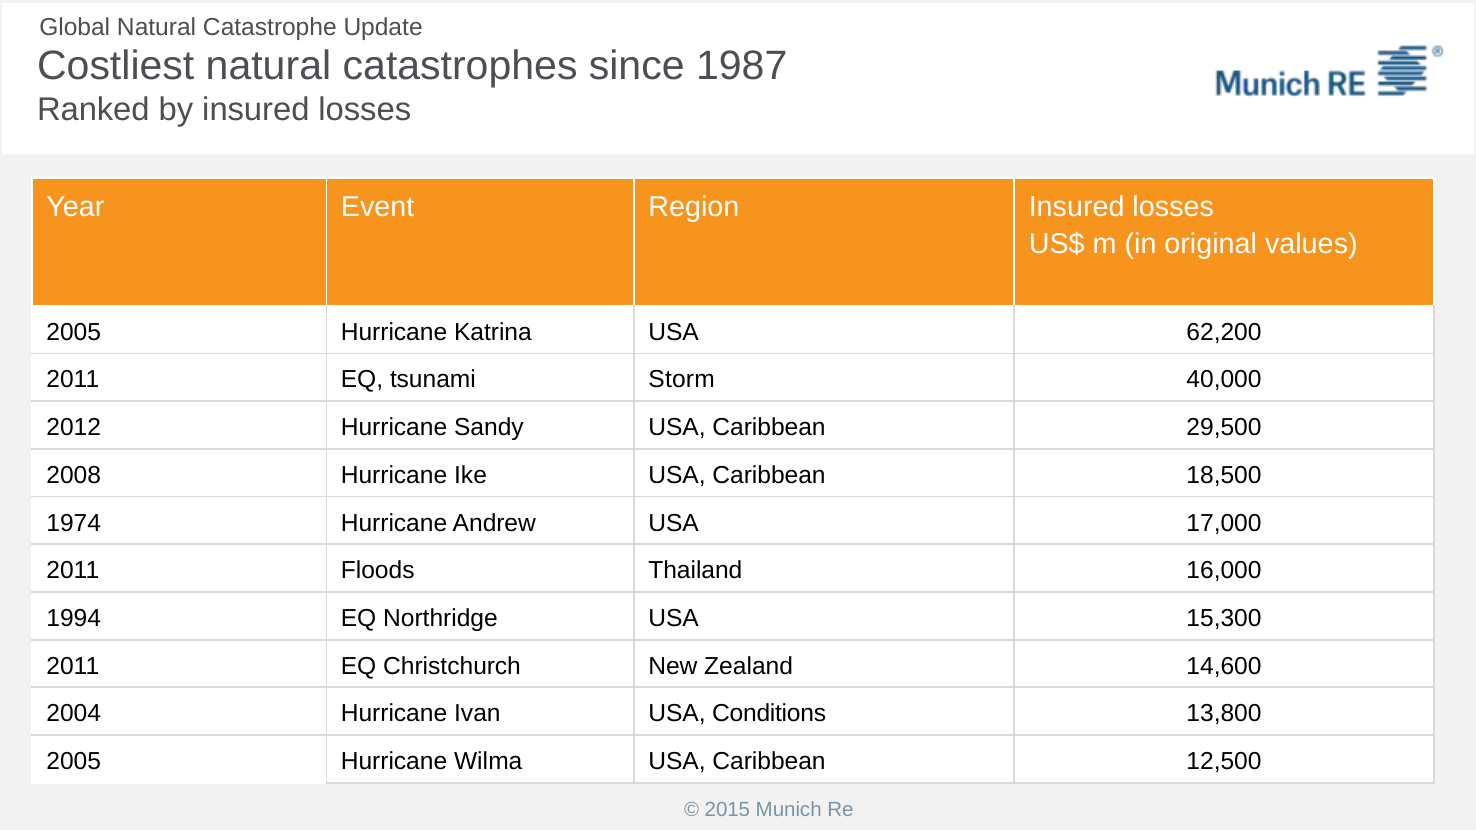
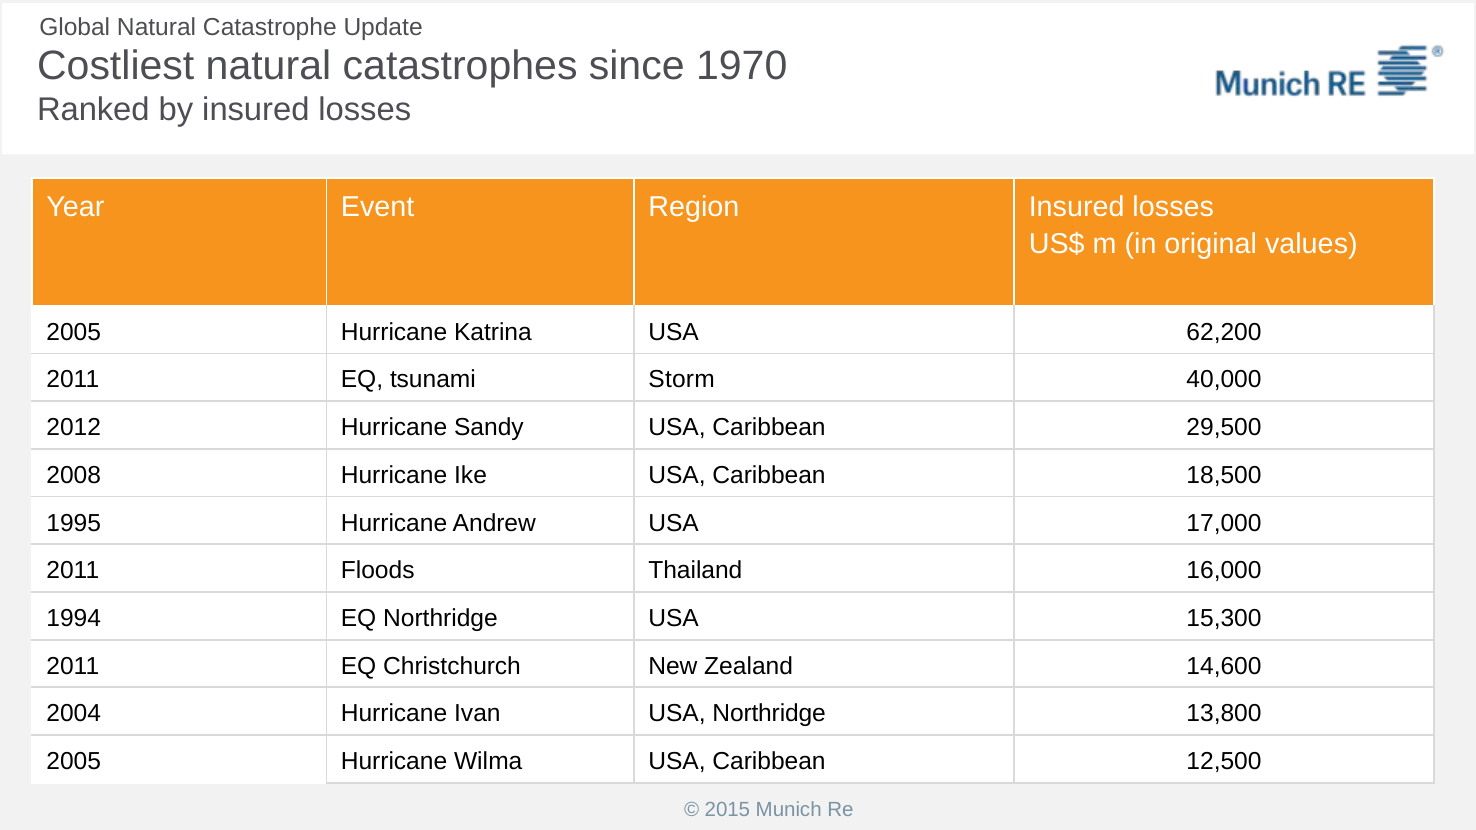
1987: 1987 -> 1970
1974: 1974 -> 1995
USA Conditions: Conditions -> Northridge
